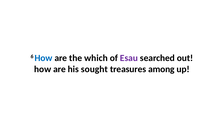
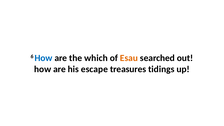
Esau colour: purple -> orange
sought: sought -> escape
among: among -> tidings
